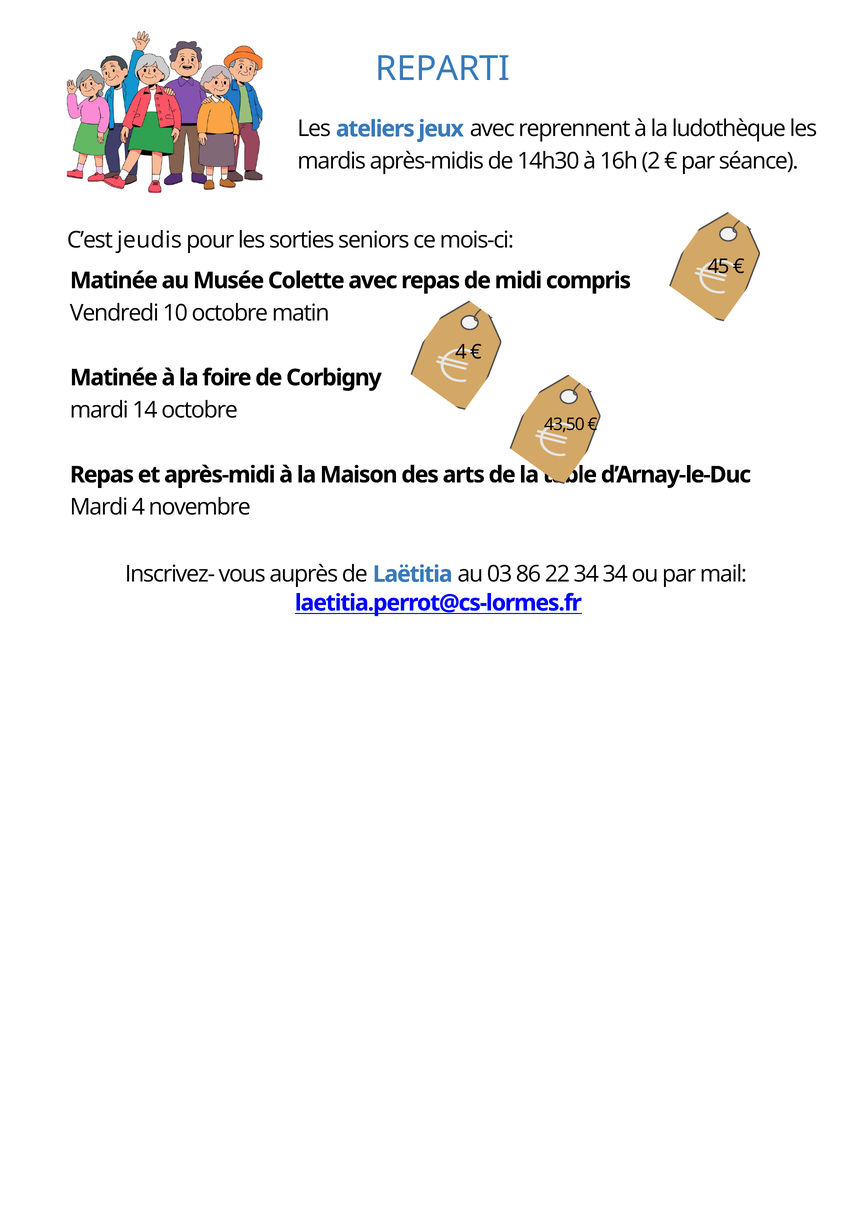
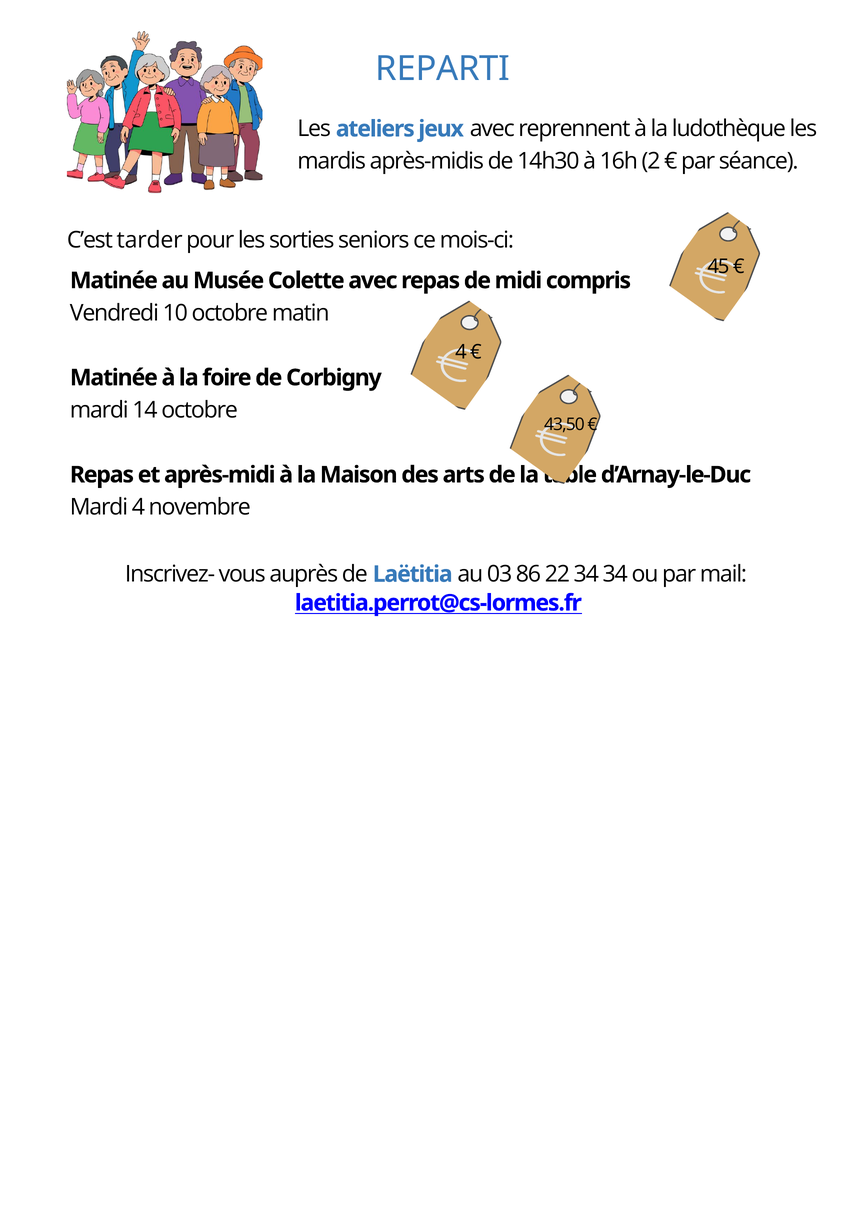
jeudis: jeudis -> tarder
